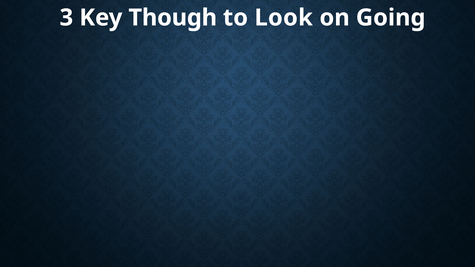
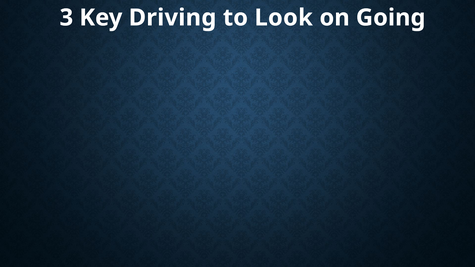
Though: Though -> Driving
